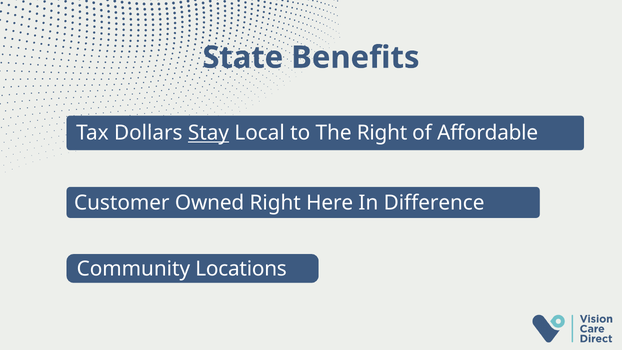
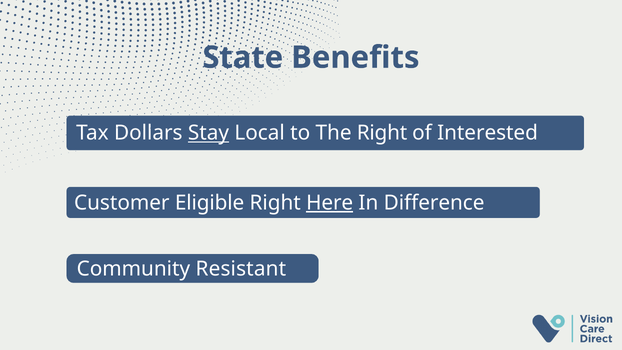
Affordable: Affordable -> Interested
Owned: Owned -> Eligible
Here underline: none -> present
Locations: Locations -> Resistant
